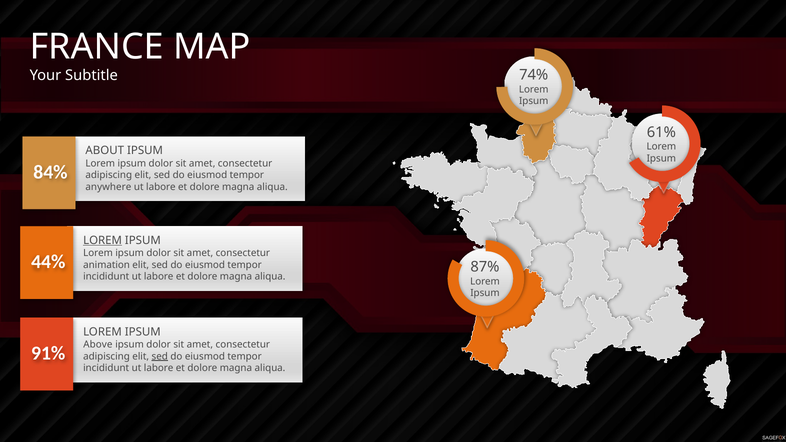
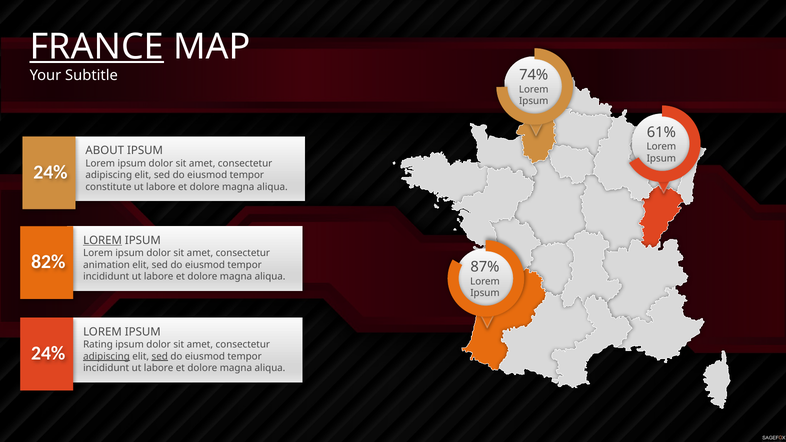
FRANCE underline: none -> present
84% at (50, 172): 84% -> 24%
anywhere: anywhere -> constitute
44%: 44% -> 82%
Above: Above -> Rating
91% at (48, 353): 91% -> 24%
adipiscing at (106, 356) underline: none -> present
